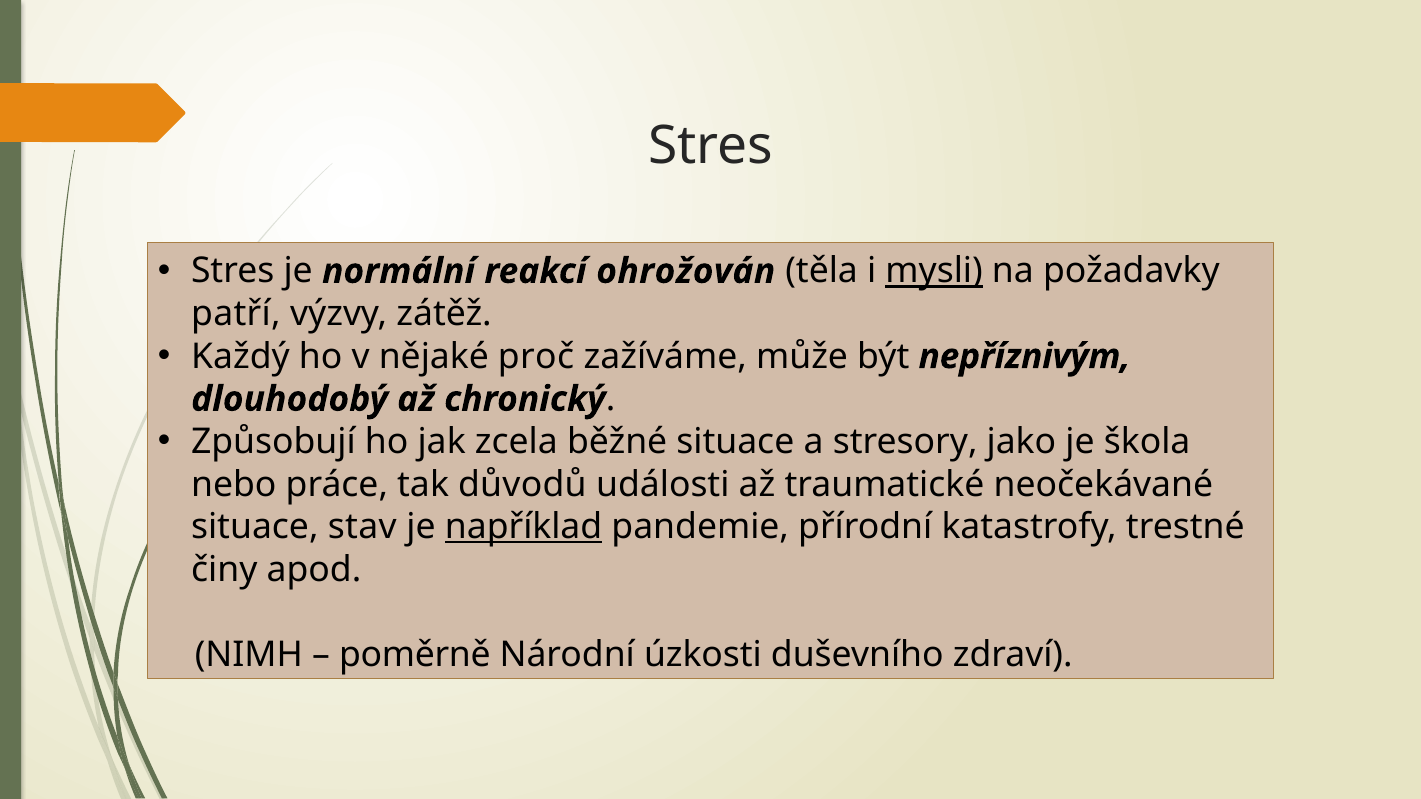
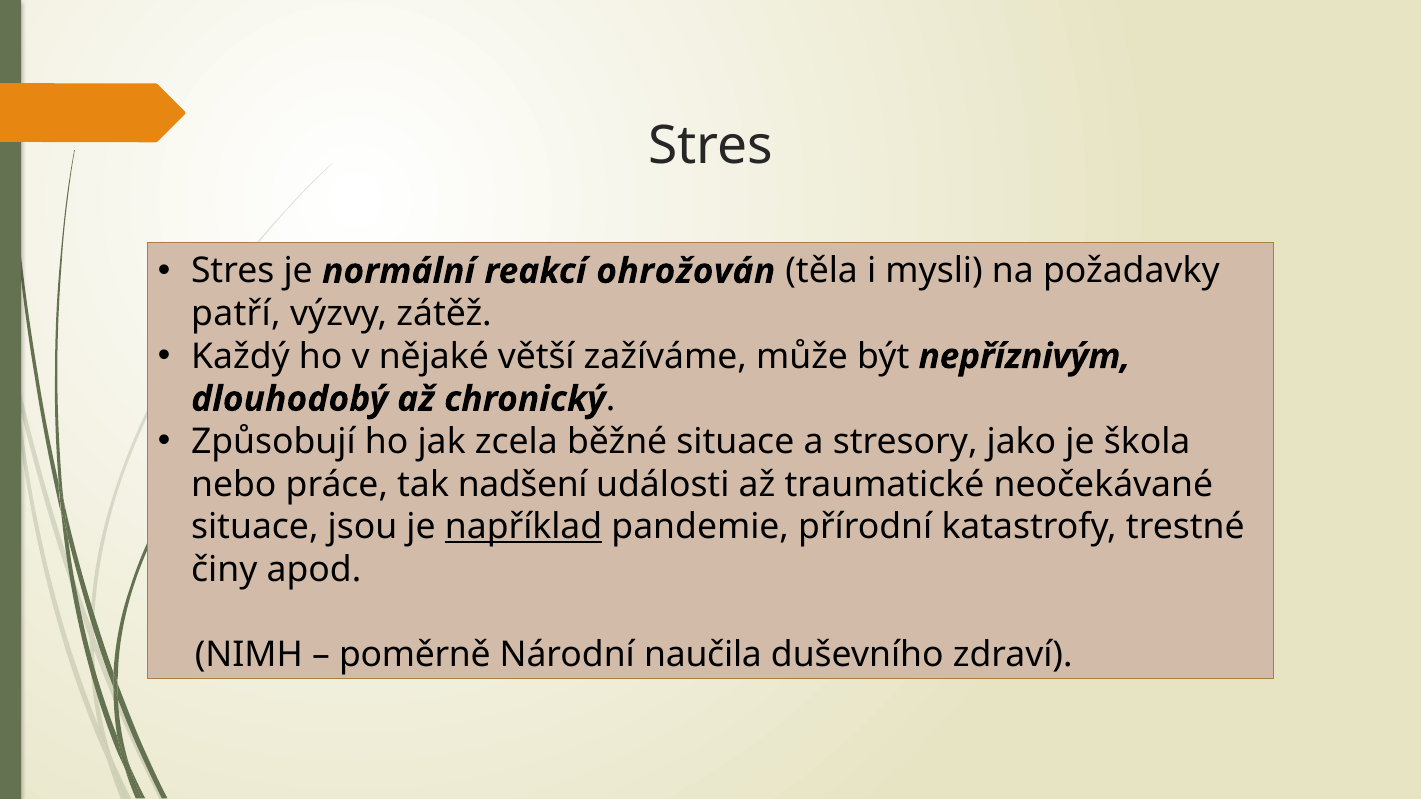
mysli underline: present -> none
proč: proč -> větší
důvodů: důvodů -> nadšení
stav: stav -> jsou
úzkosti: úzkosti -> naučila
